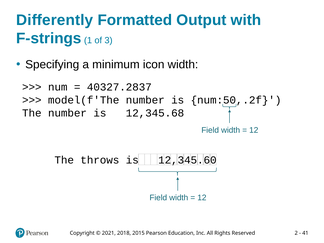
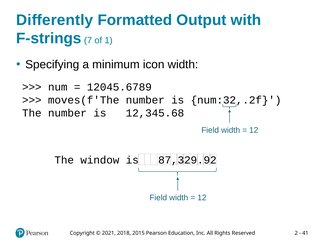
1: 1 -> 7
3: 3 -> 1
40327.2837: 40327.2837 -> 12045.6789
model(f'The: model(f'The -> moves(f'The
num:50,.2f: num:50,.2f -> num:32,.2f
throws: throws -> window
12,345.60: 12,345.60 -> 87,329.92
